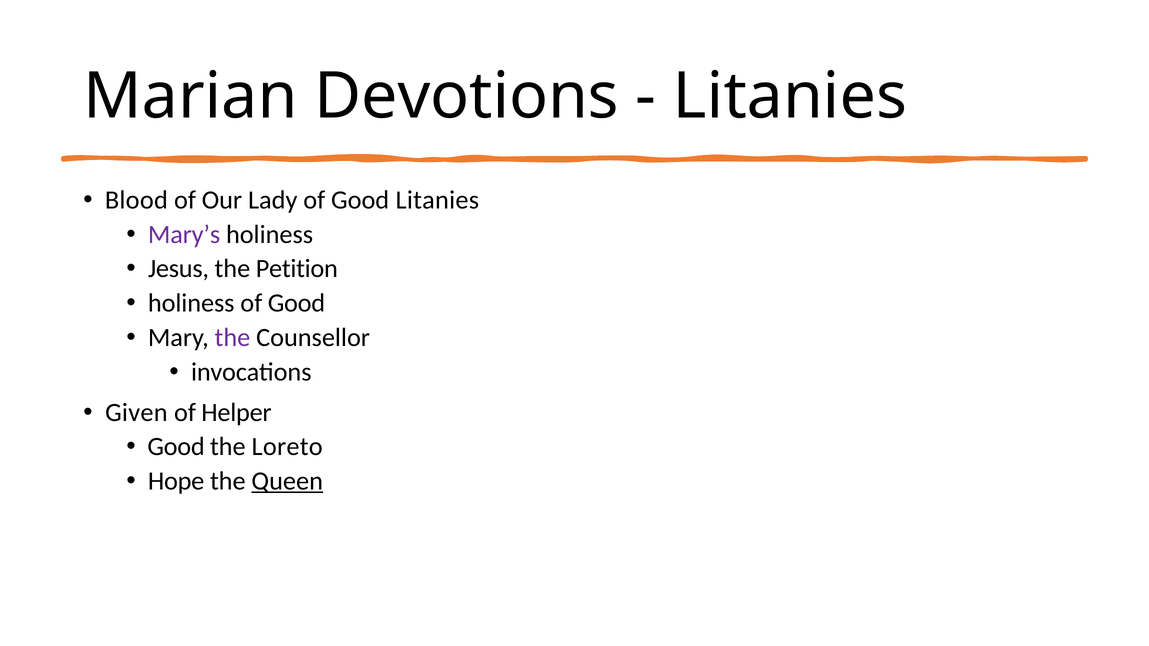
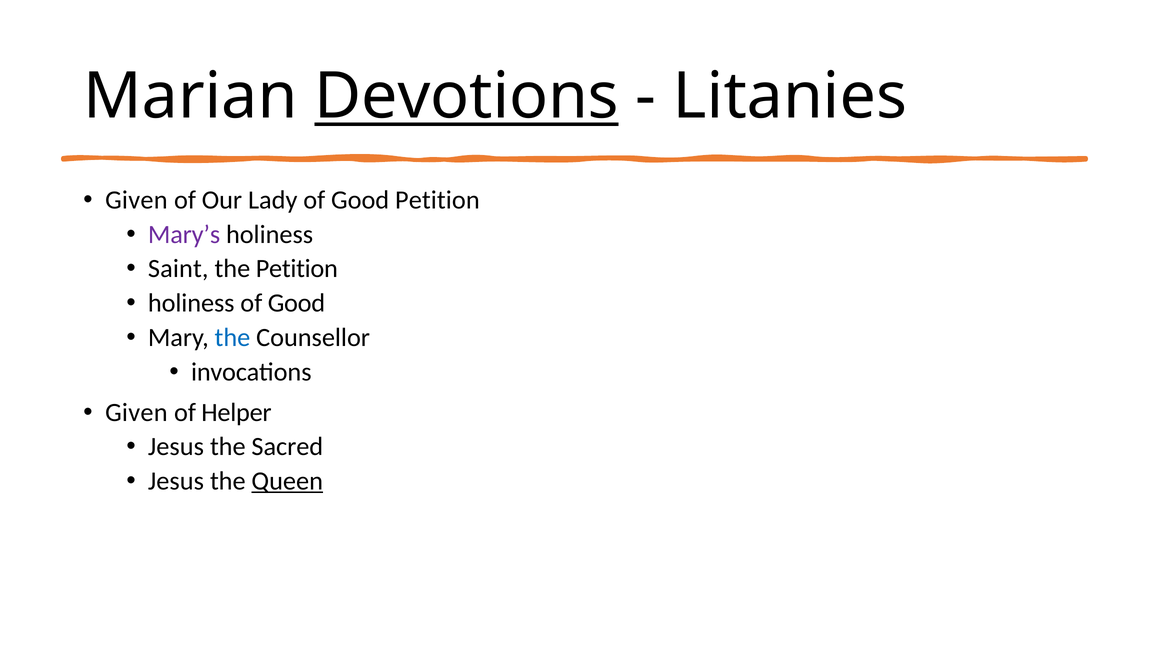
Devotions underline: none -> present
Blood at (136, 200): Blood -> Given
Good Litanies: Litanies -> Petition
Jesus: Jesus -> Saint
the at (232, 338) colour: purple -> blue
Good at (176, 447): Good -> Jesus
Loreto: Loreto -> Sacred
Hope at (176, 481): Hope -> Jesus
